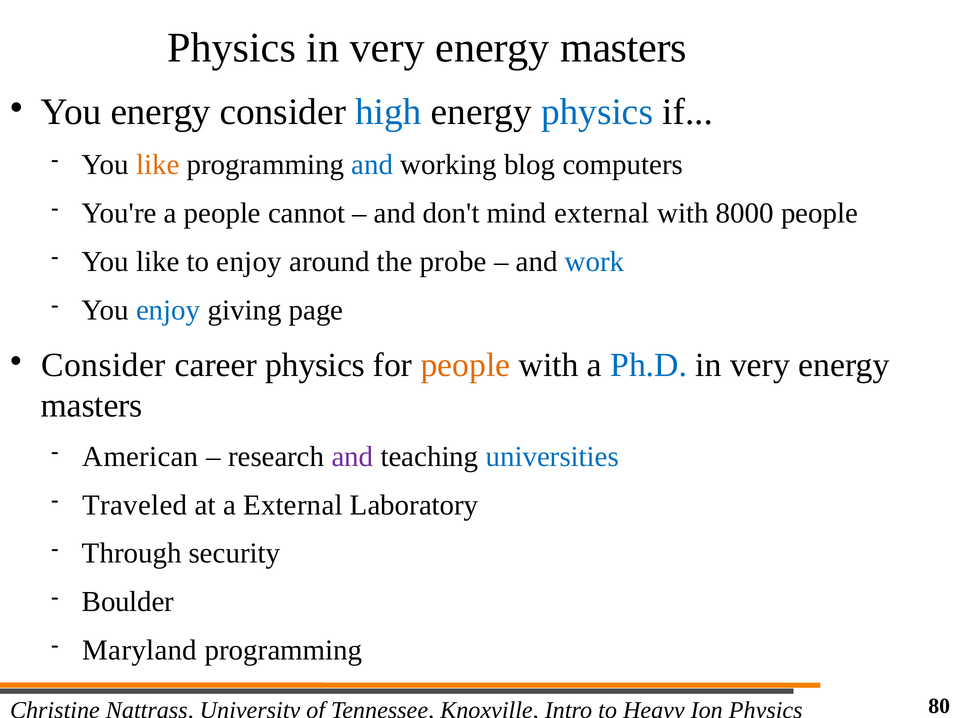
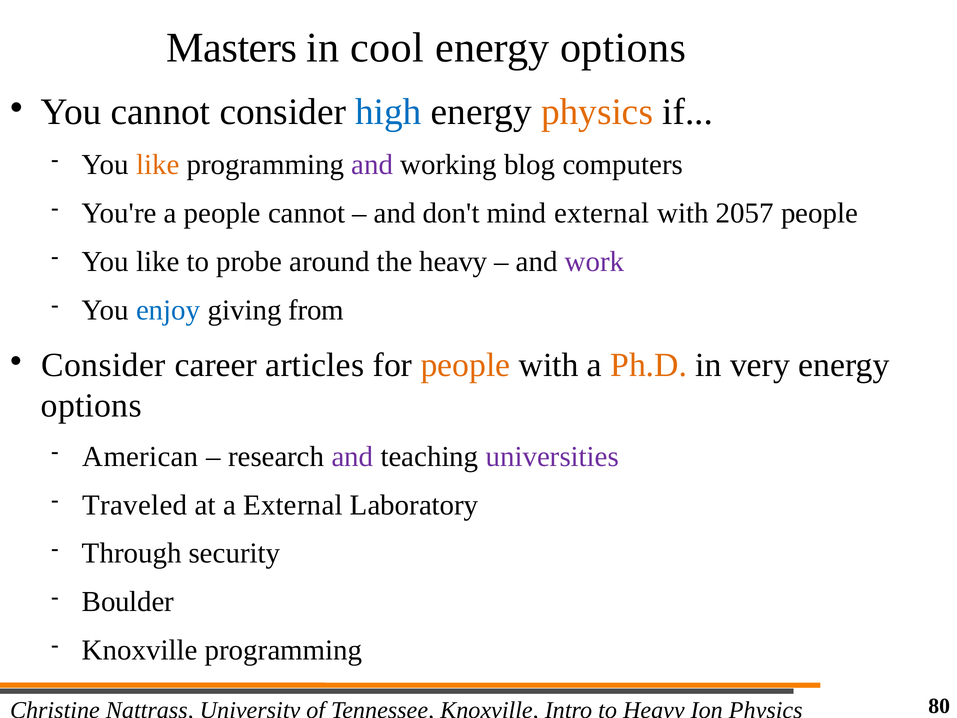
Physics at (232, 48): Physics -> Masters
very at (387, 48): very -> cool
masters at (623, 48): masters -> options
You energy: energy -> cannot
physics at (597, 112) colour: blue -> orange
and at (372, 165) colour: blue -> purple
8000: 8000 -> 2057
to enjoy: enjoy -> probe
the probe: probe -> heavy
work colour: blue -> purple
page: page -> from
career physics: physics -> articles
Ph.D colour: blue -> orange
masters at (92, 405): masters -> options
universities colour: blue -> purple
Maryland at (140, 650): Maryland -> Knoxville
